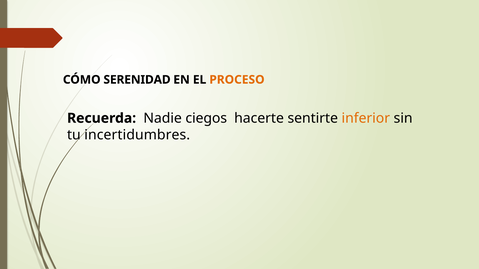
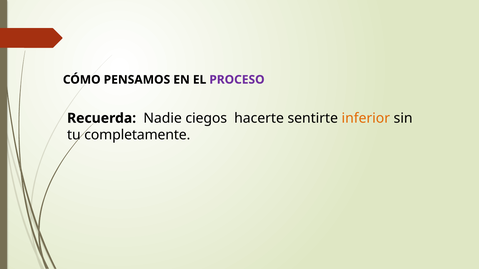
SERENIDAD: SERENIDAD -> PENSAMOS
PROCESO colour: orange -> purple
incertidumbres: incertidumbres -> completamente
